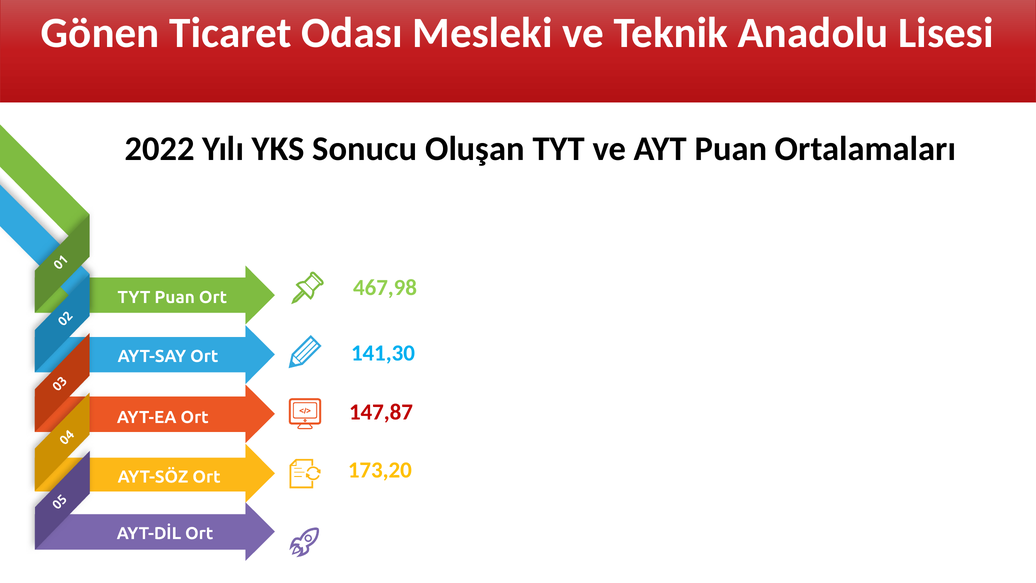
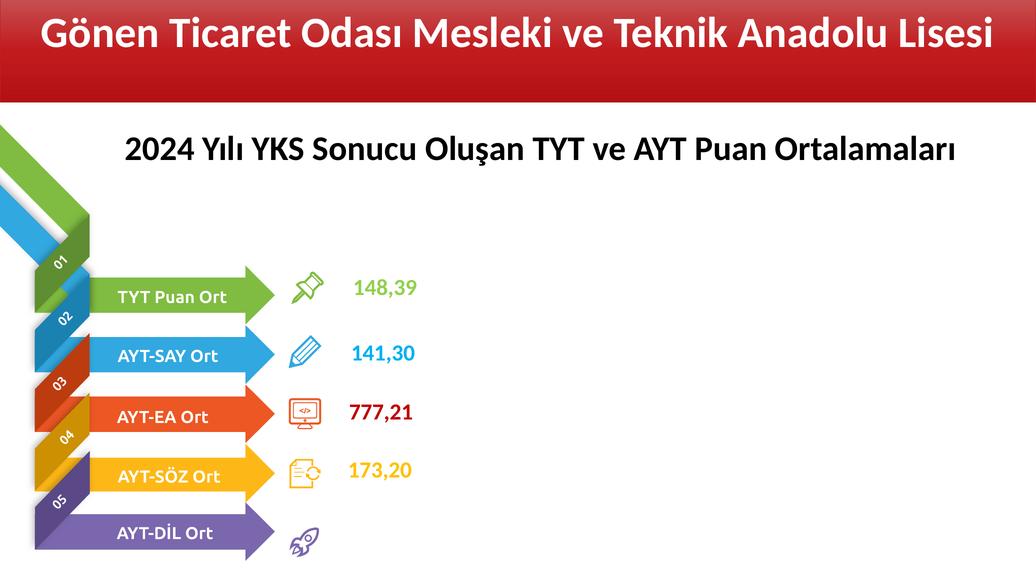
2022: 2022 -> 2024
467,98: 467,98 -> 148,39
147,87: 147,87 -> 777,21
